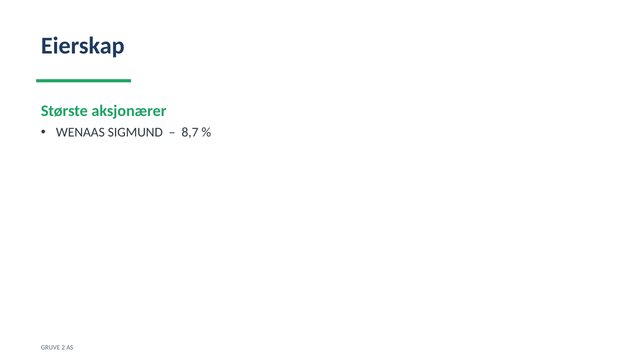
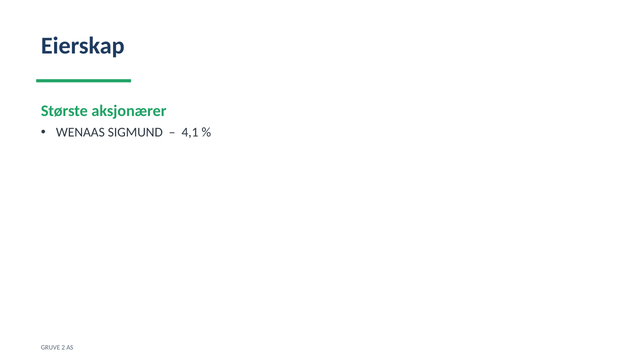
8,7: 8,7 -> 4,1
